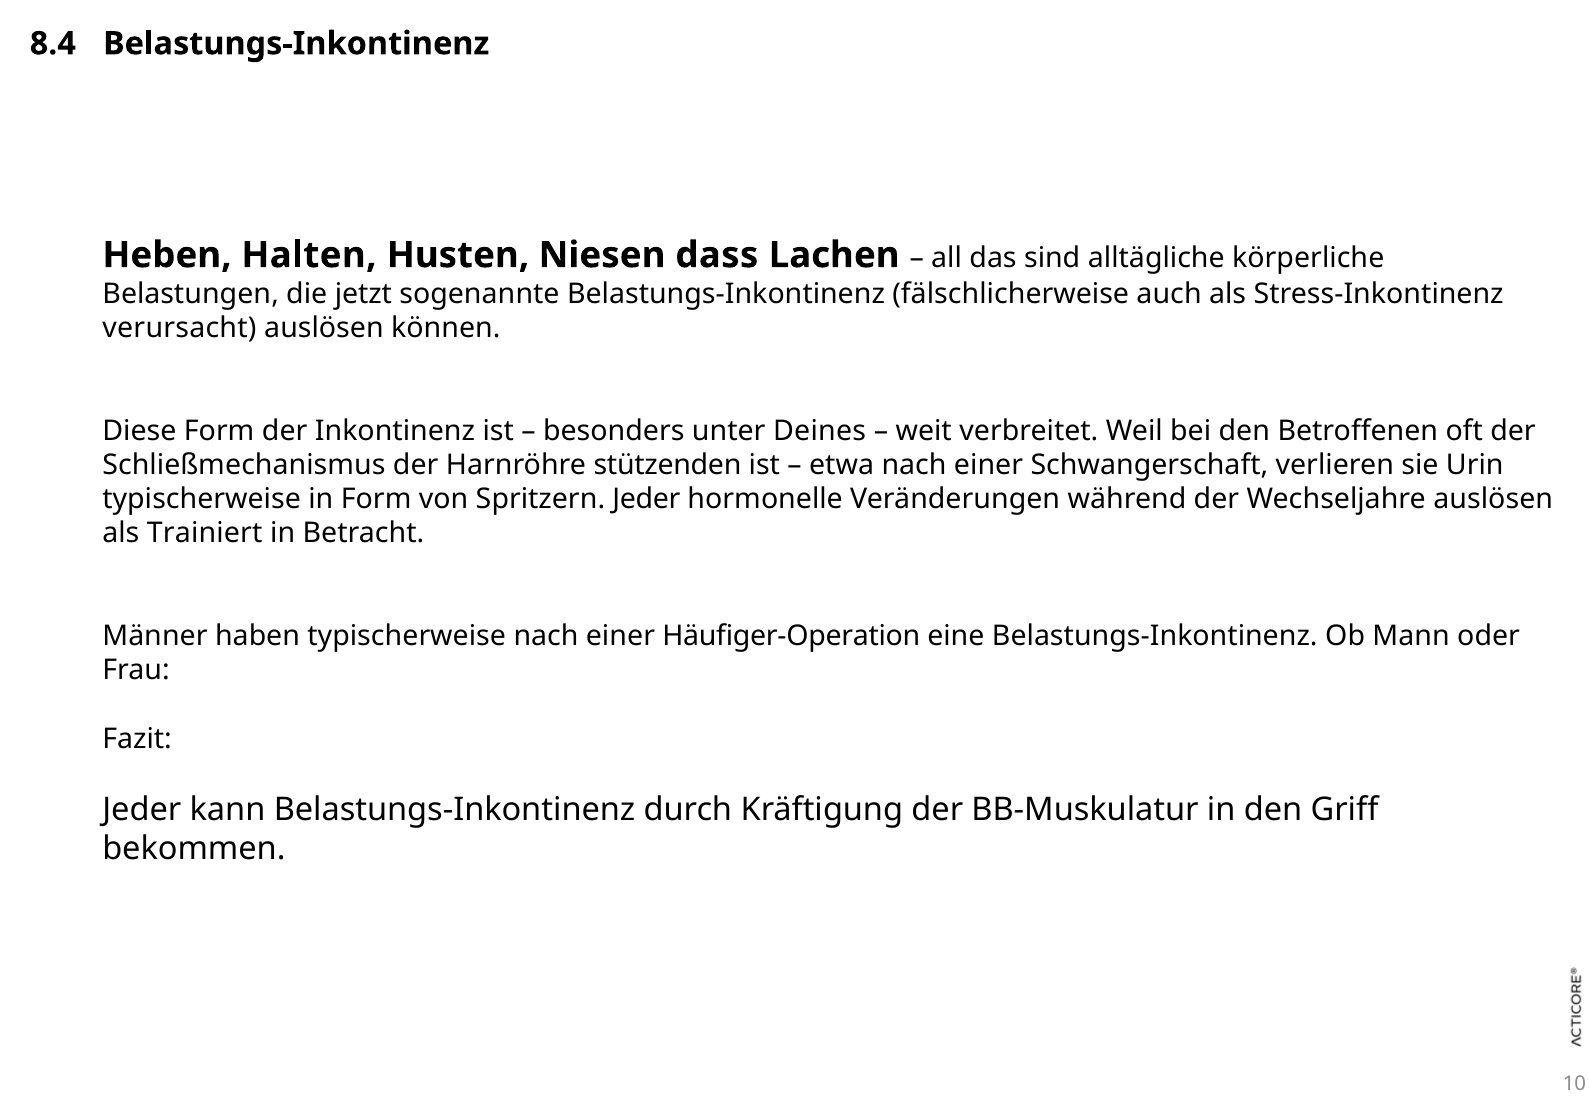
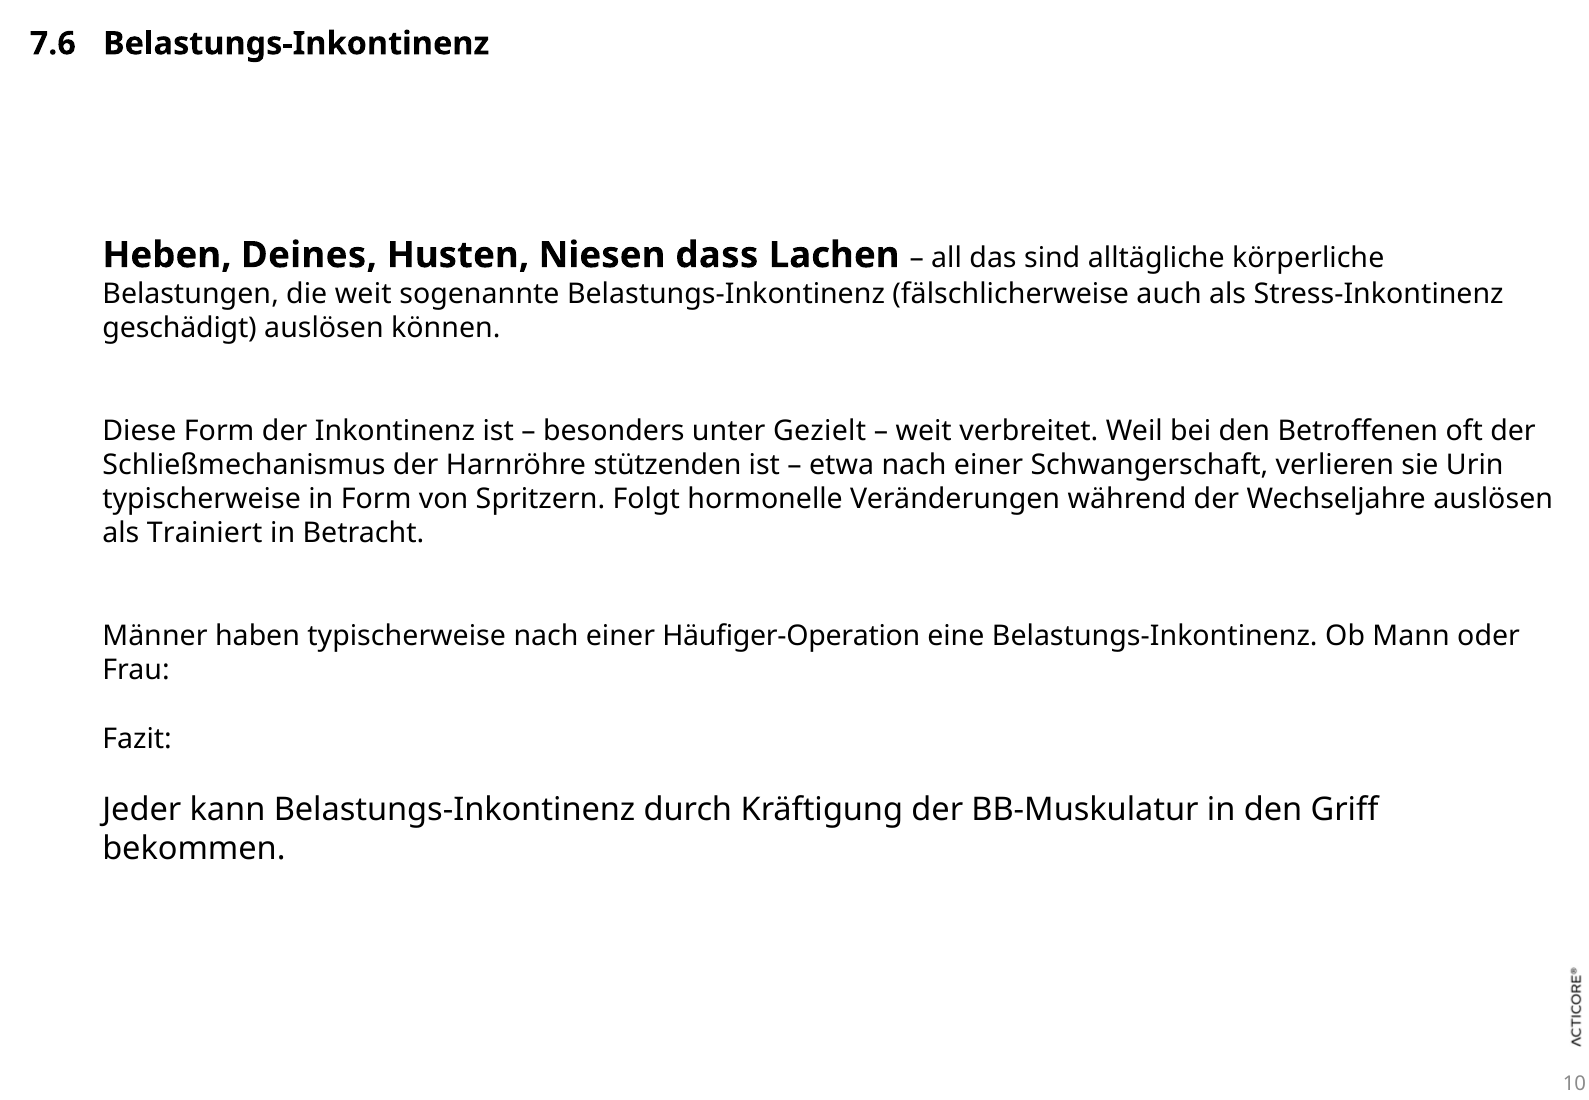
8.4: 8.4 -> 7.6
Halten: Halten -> Deines
die jetzt: jetzt -> weit
verursacht: verursacht -> geschädigt
Deines: Deines -> Gezielt
Spritzern Jeder: Jeder -> Folgt
